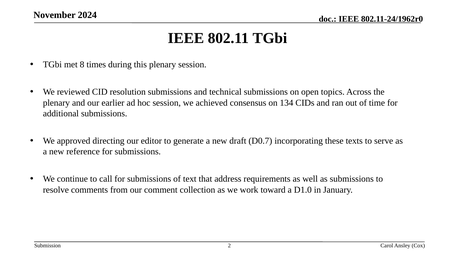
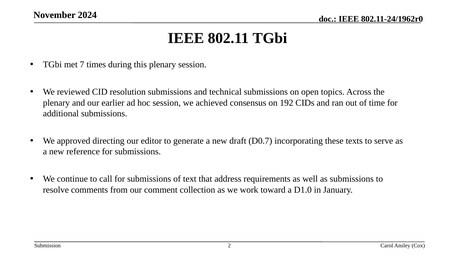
8: 8 -> 7
134: 134 -> 192
